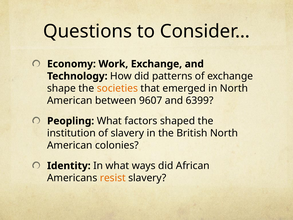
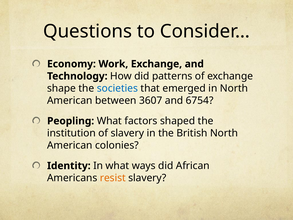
societies colour: orange -> blue
9607: 9607 -> 3607
6399: 6399 -> 6754
